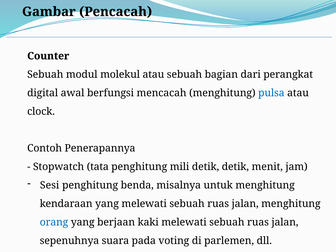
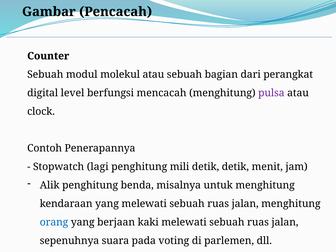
awal: awal -> level
pulsa colour: blue -> purple
tata: tata -> lagi
Sesi: Sesi -> Alik
